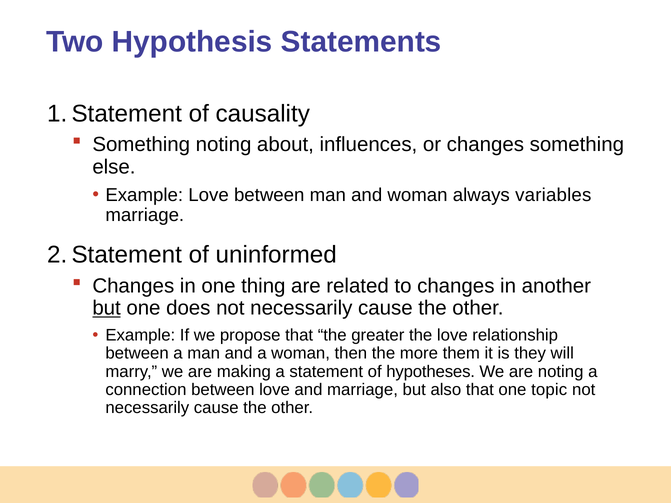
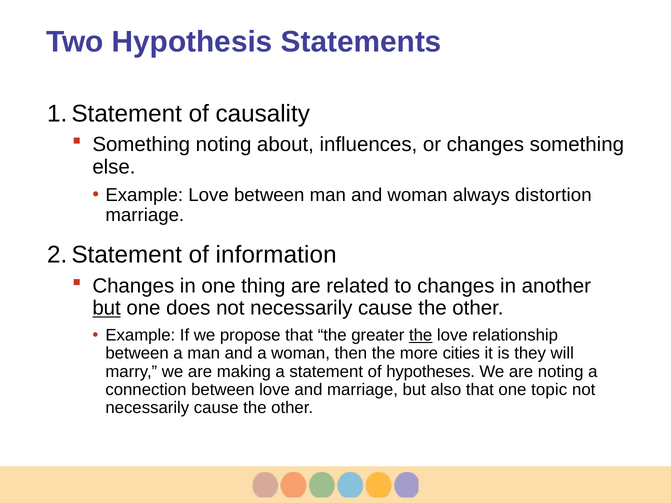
variables: variables -> distortion
uninformed: uninformed -> information
the at (421, 336) underline: none -> present
them: them -> cities
